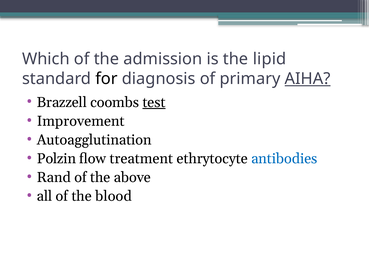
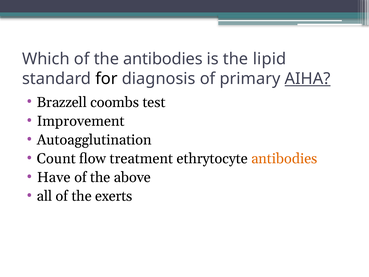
the admission: admission -> antibodies
test underline: present -> none
Polzin: Polzin -> Count
antibodies at (284, 159) colour: blue -> orange
Rand: Rand -> Have
blood: blood -> exerts
